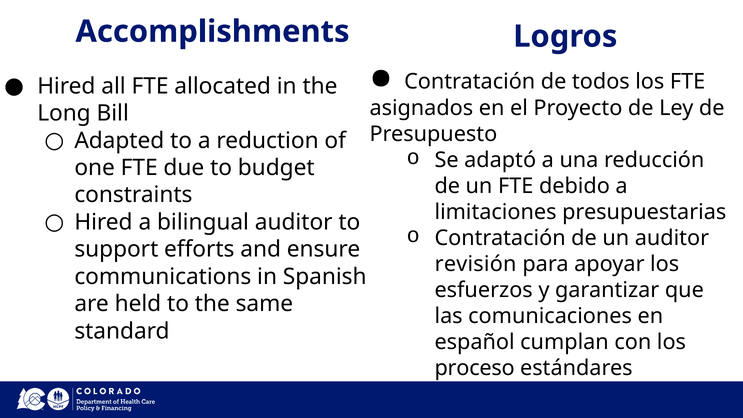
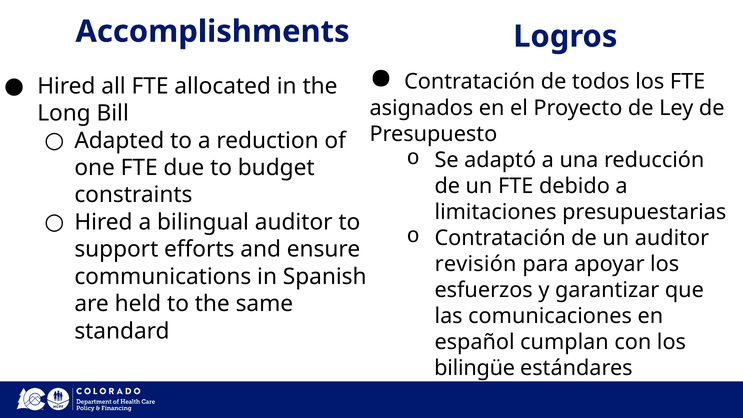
proceso: proceso -> bilingüe
